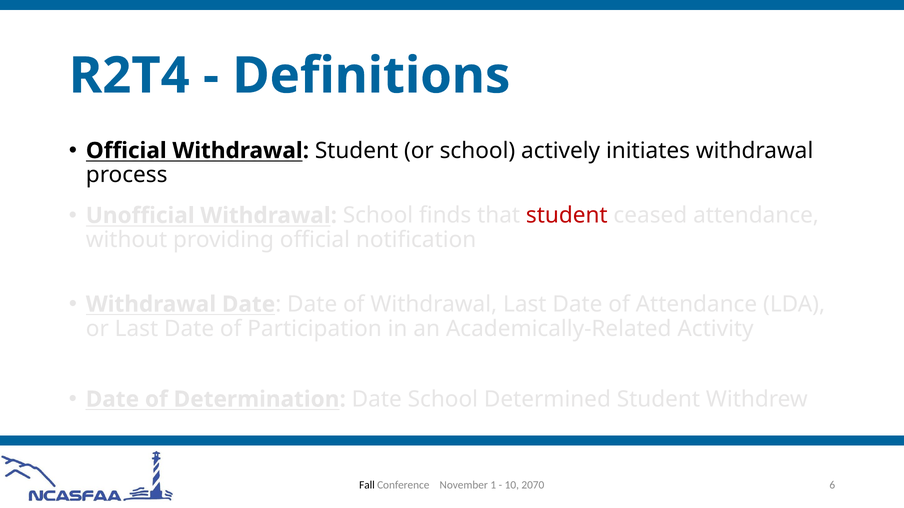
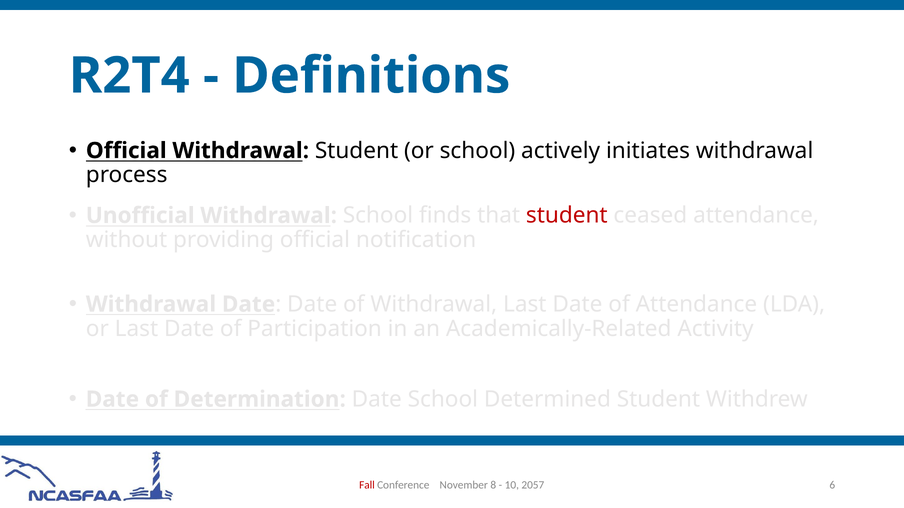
Fall colour: black -> red
1: 1 -> 8
2070: 2070 -> 2057
